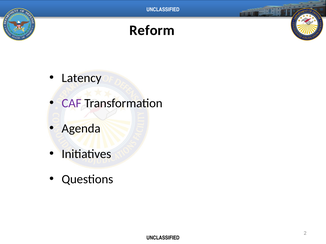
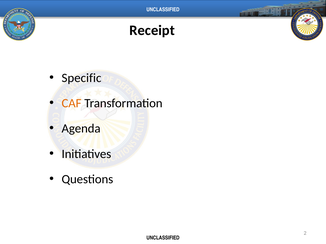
Reform: Reform -> Receipt
Latency: Latency -> Specific
CAF colour: purple -> orange
